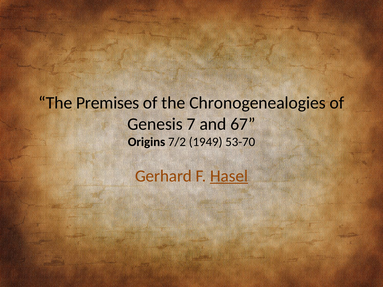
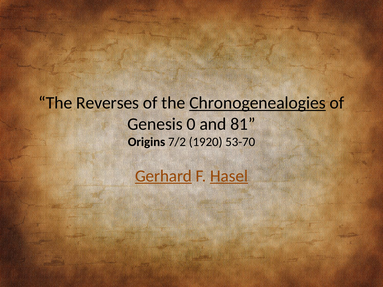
Premises: Premises -> Reverses
Chronogenealogies underline: none -> present
7: 7 -> 0
67: 67 -> 81
1949: 1949 -> 1920
Gerhard underline: none -> present
